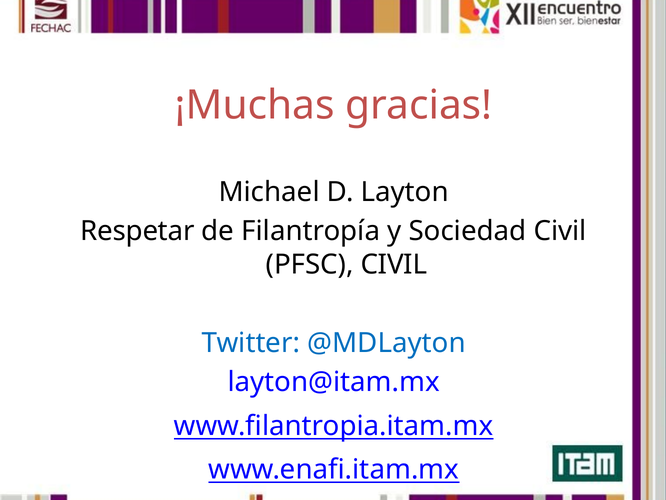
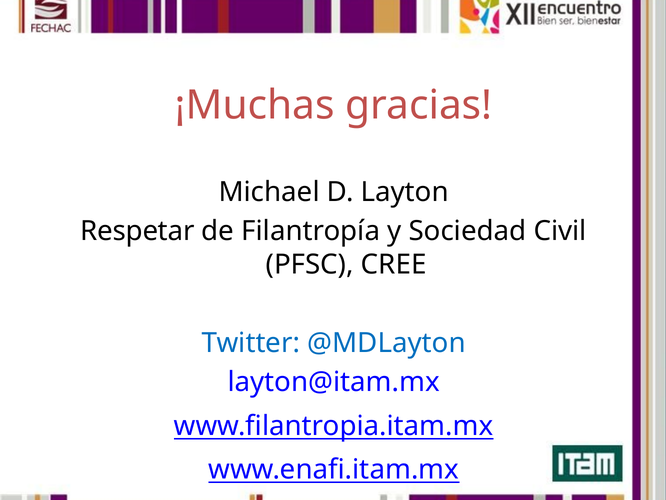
PFSC CIVIL: CIVIL -> CREE
